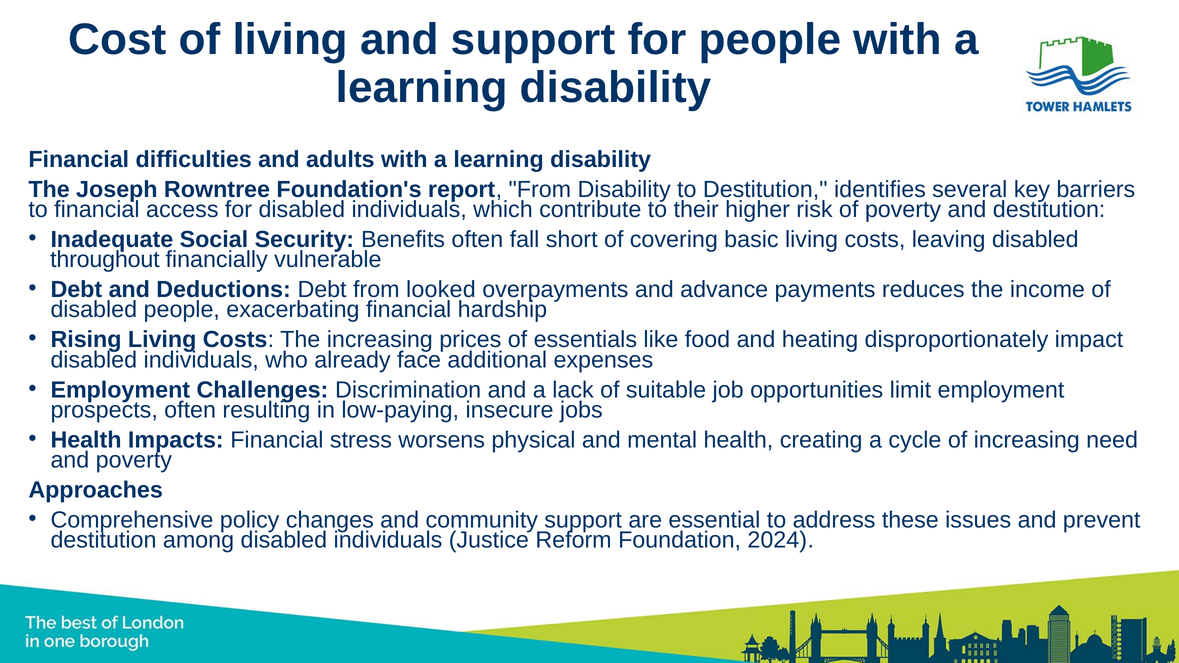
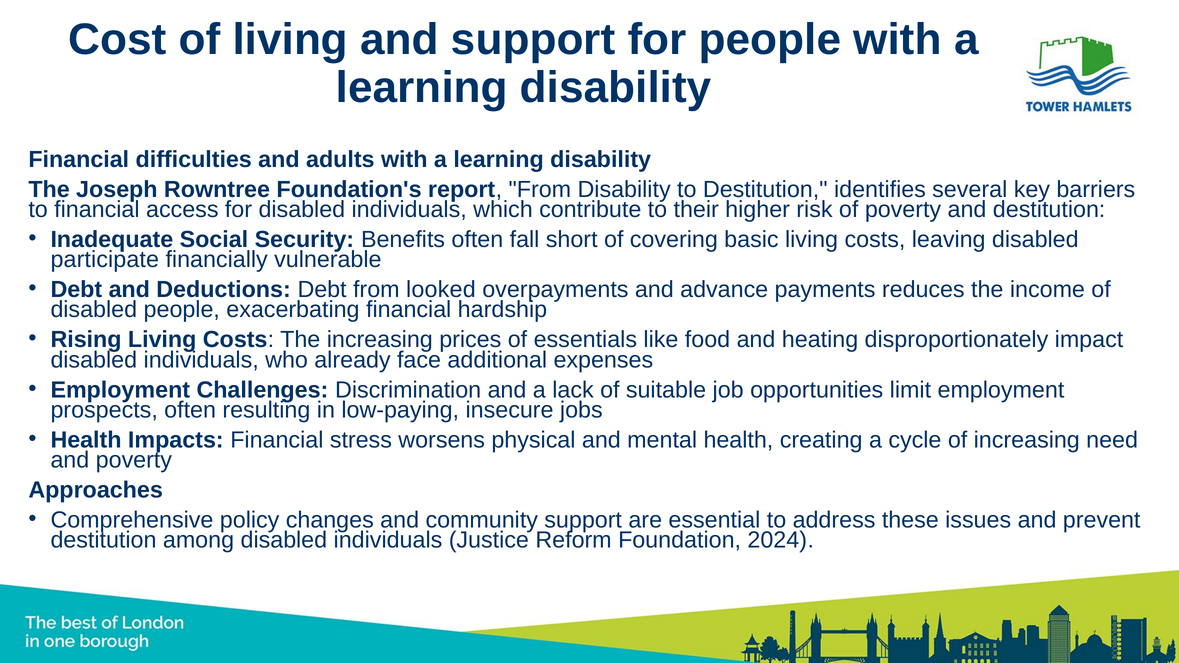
throughout: throughout -> participate
